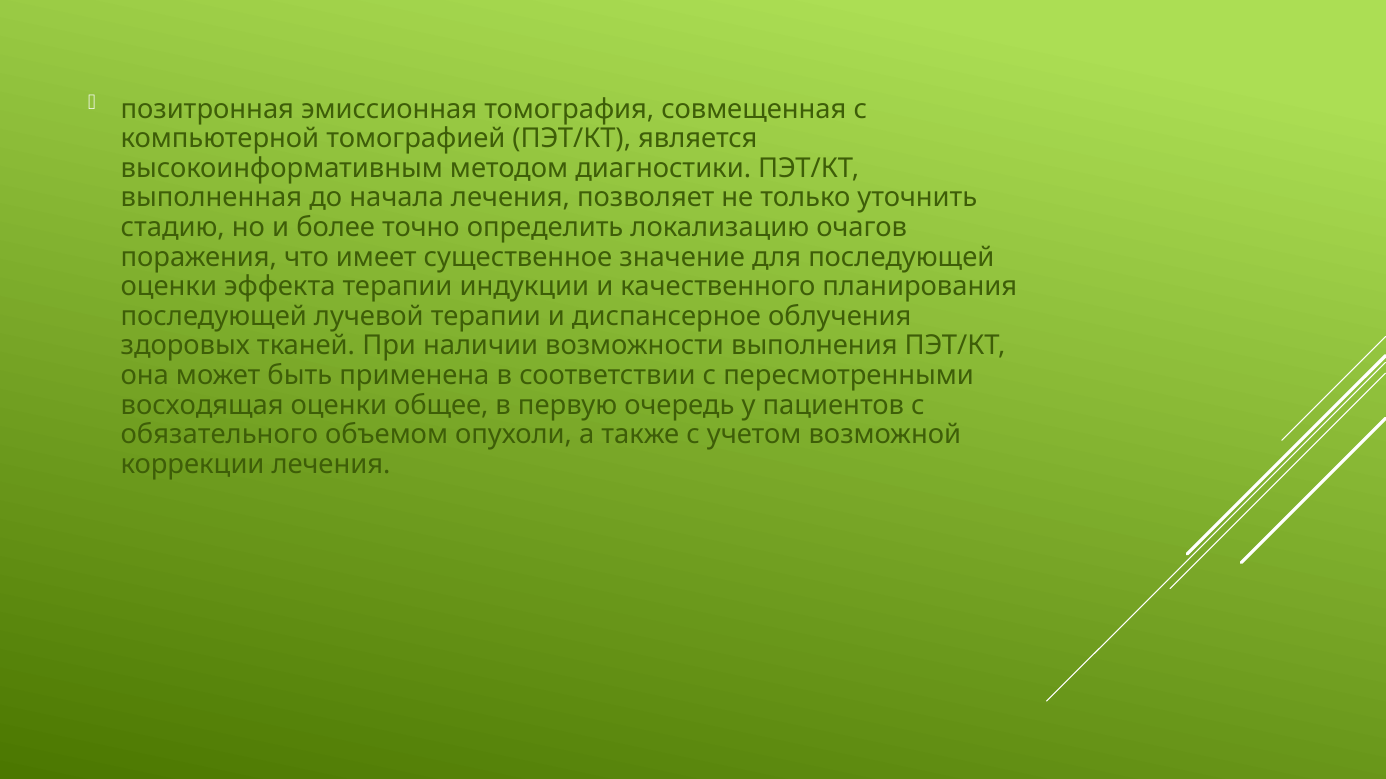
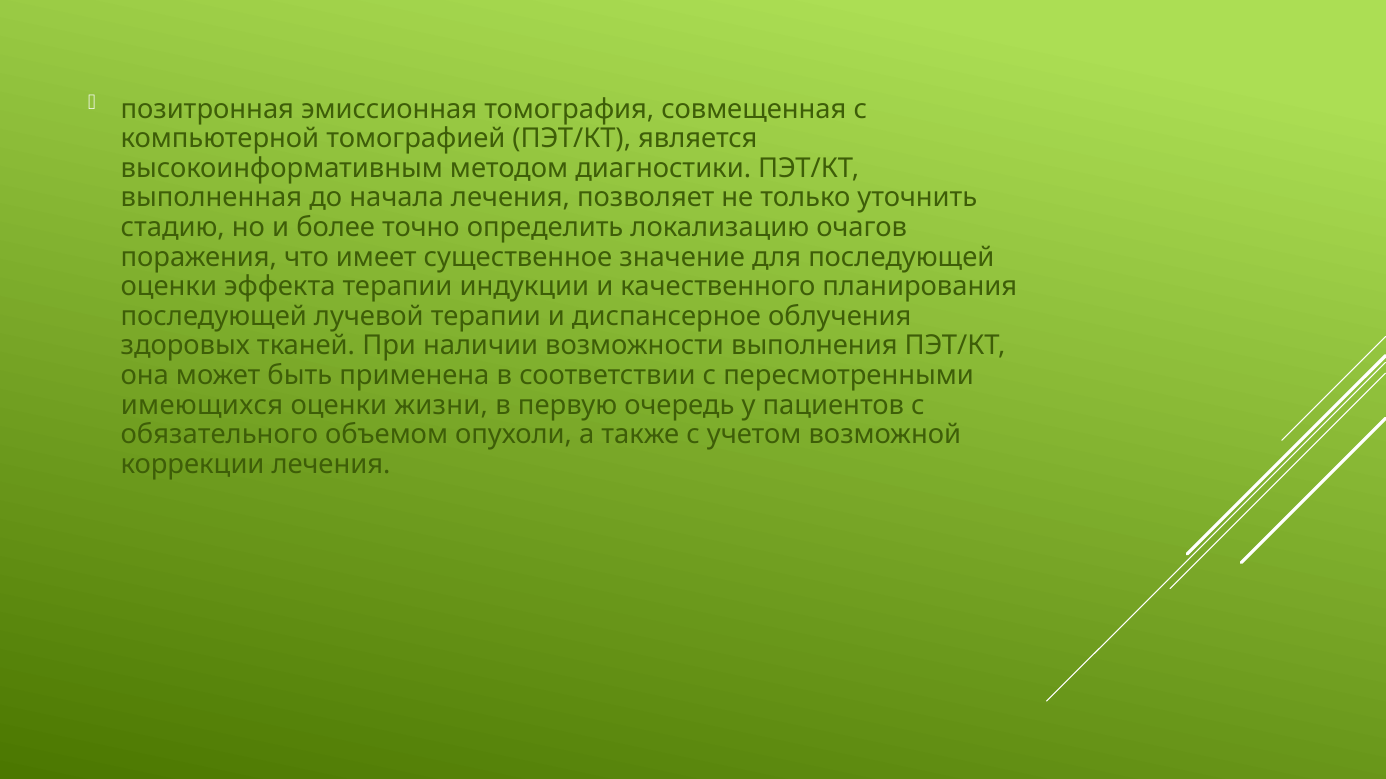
восходящая: восходящая -> имеющихся
общее: общее -> жизни
